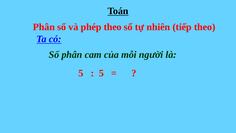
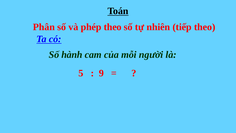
Số phân: phân -> hành
5 at (101, 73): 5 -> 9
